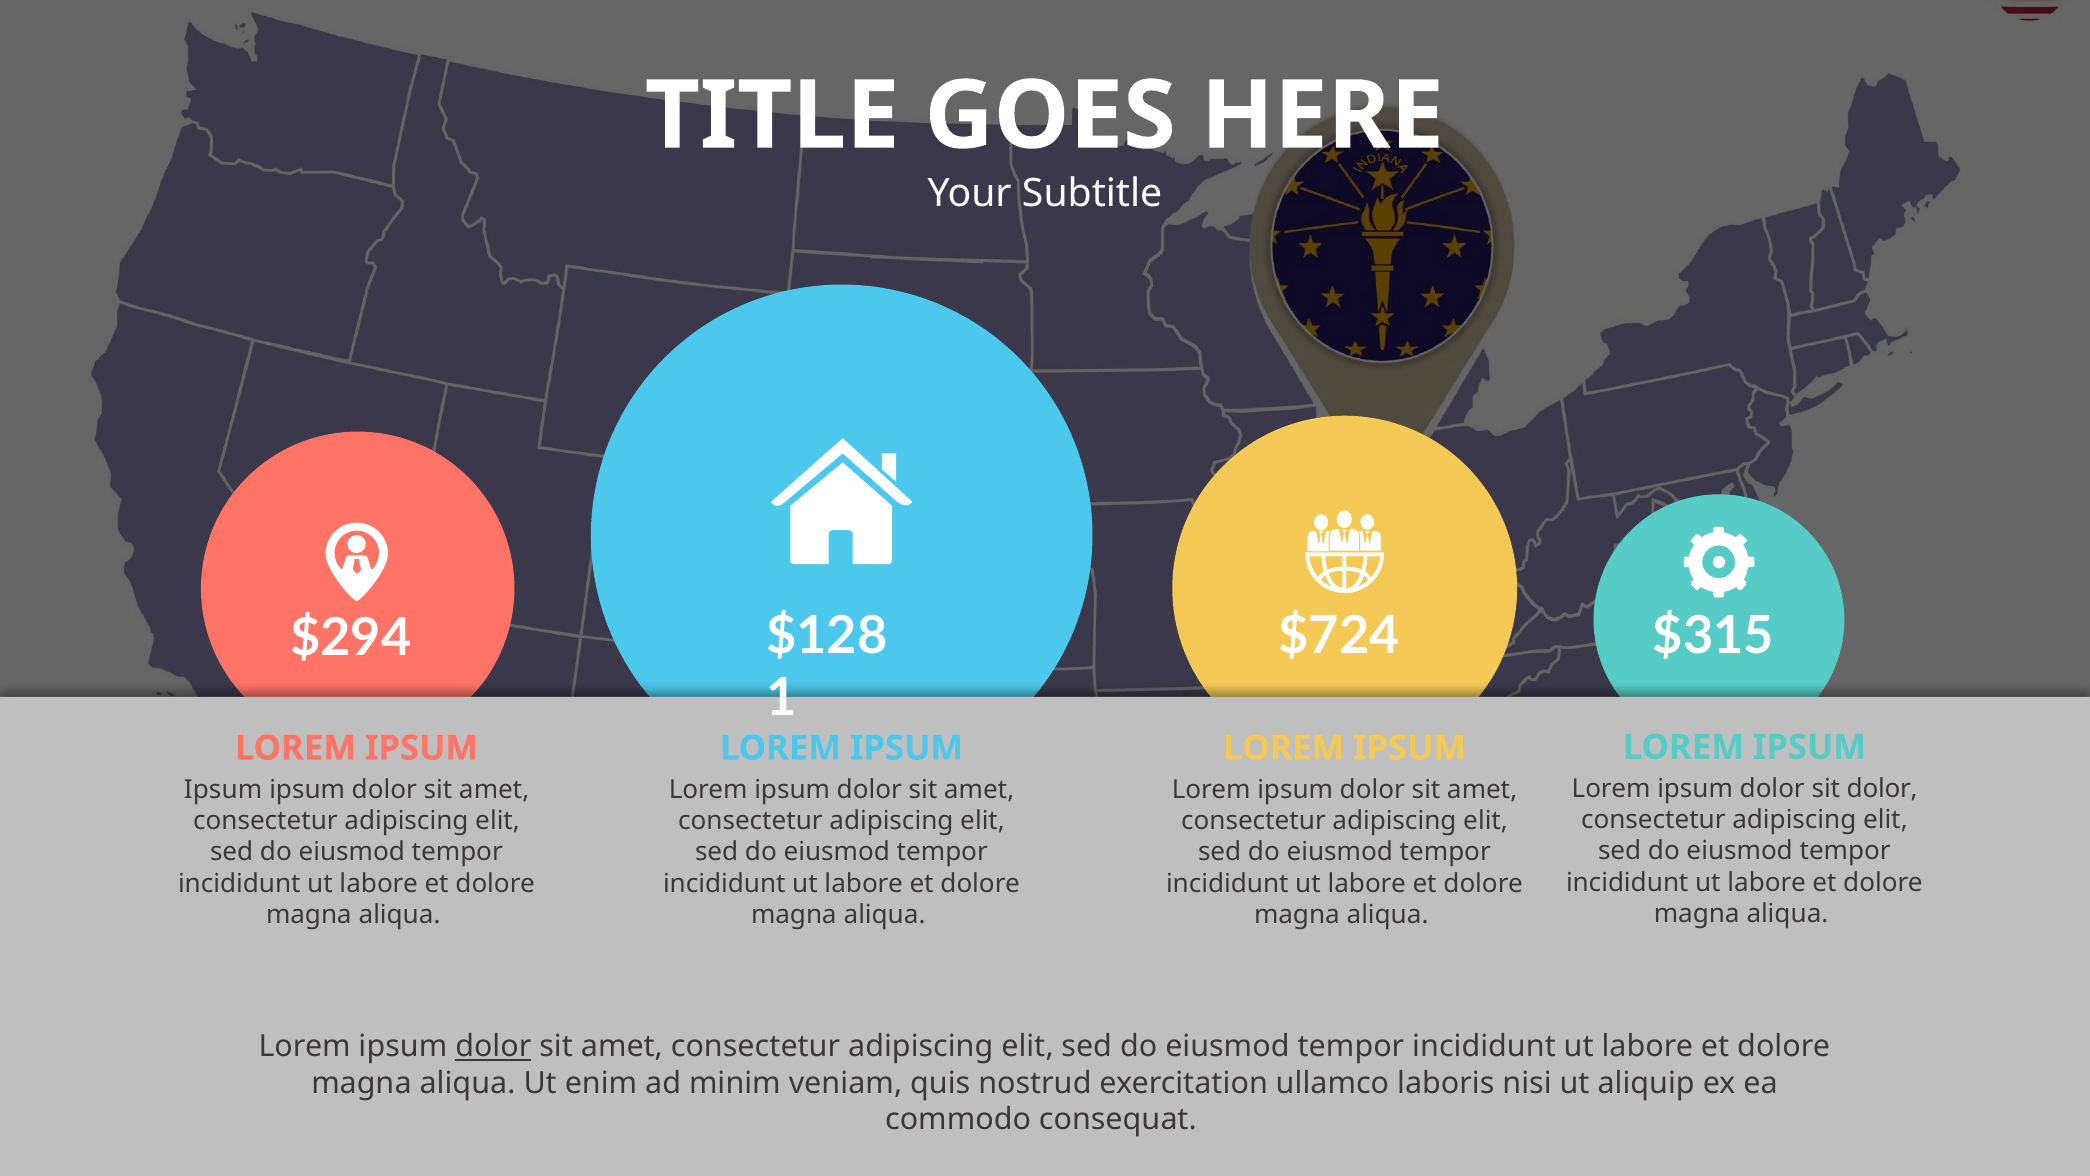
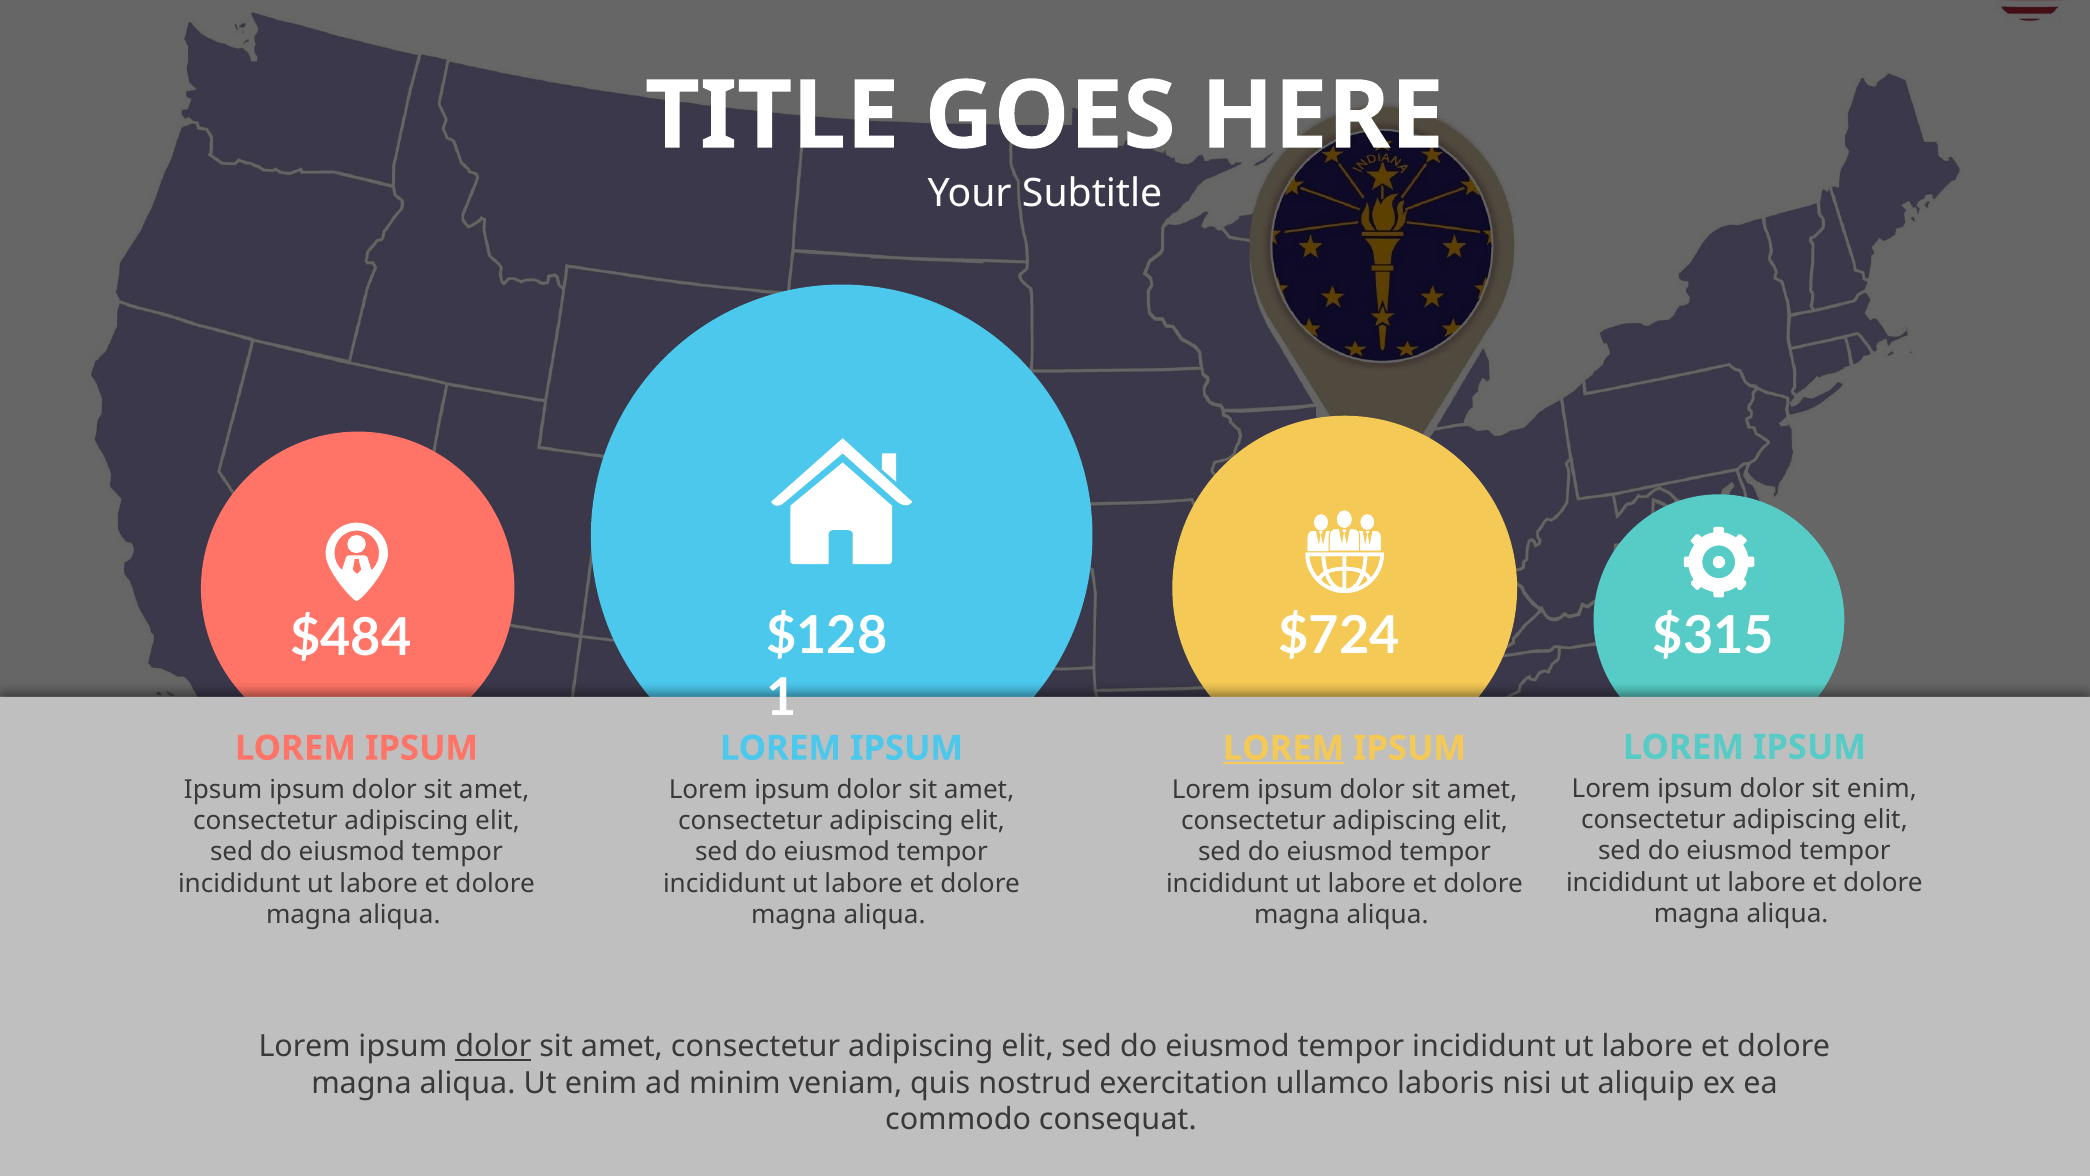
$294: $294 -> $484
LOREM at (1284, 748) underline: none -> present
sit dolor: dolor -> enim
